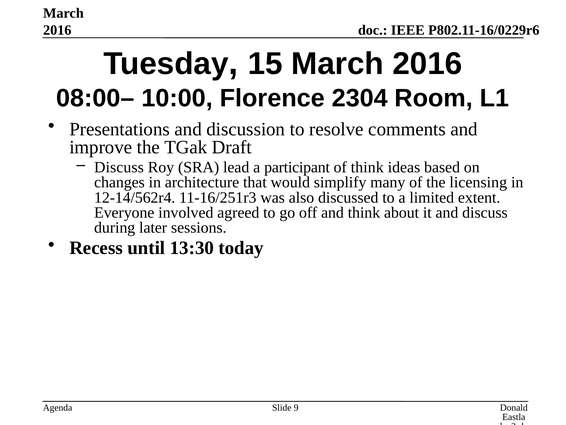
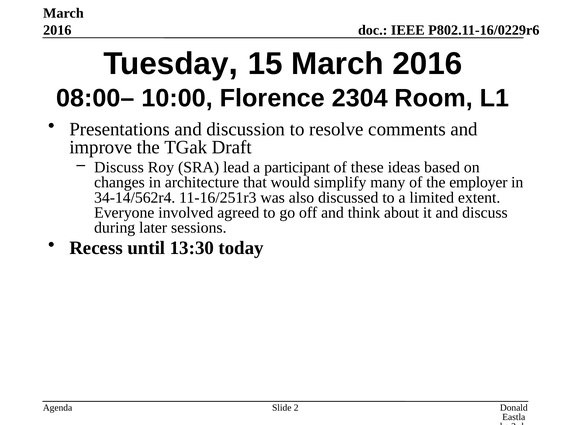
of think: think -> these
licensing: licensing -> employer
12-14/562r4: 12-14/562r4 -> 34-14/562r4
9: 9 -> 2
